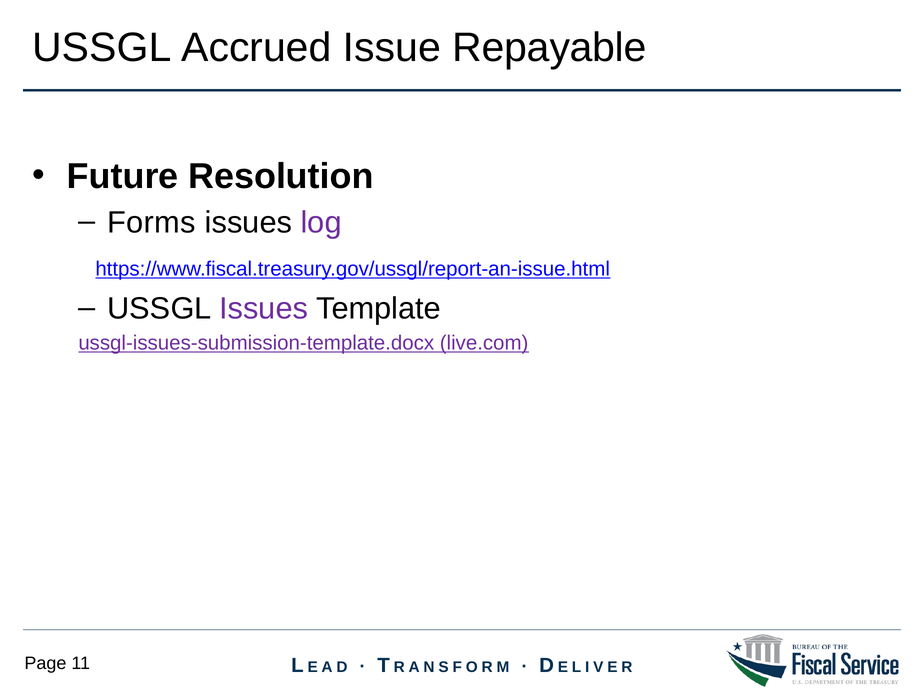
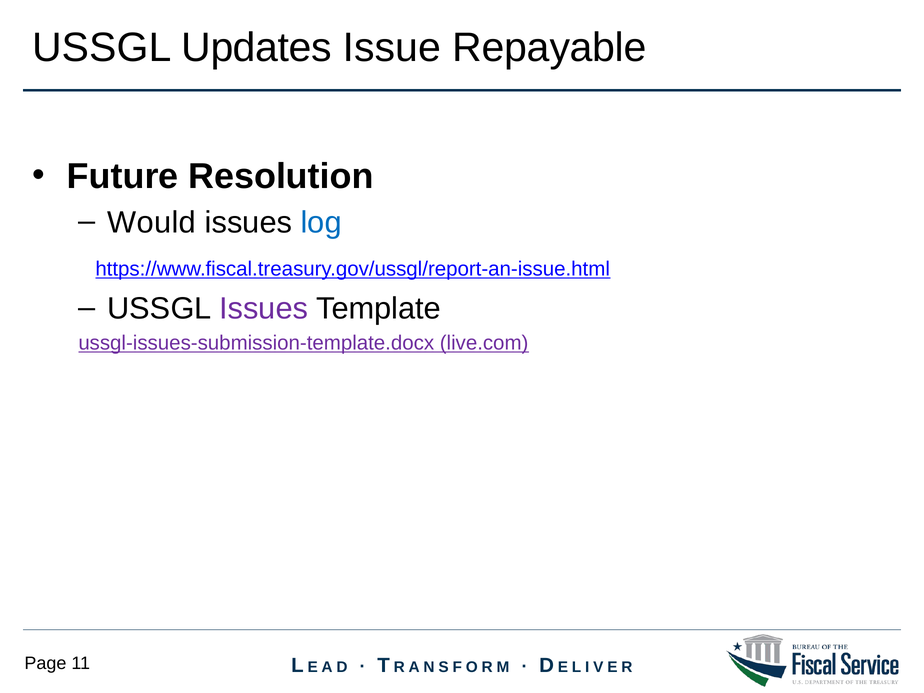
Accrued: Accrued -> Updates
Forms: Forms -> Would
log colour: purple -> blue
